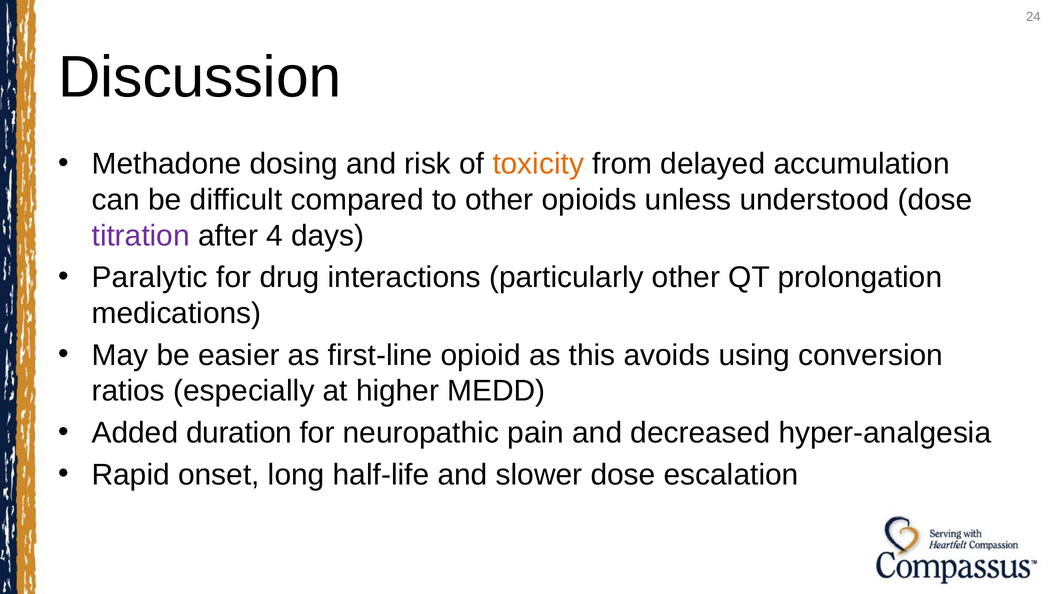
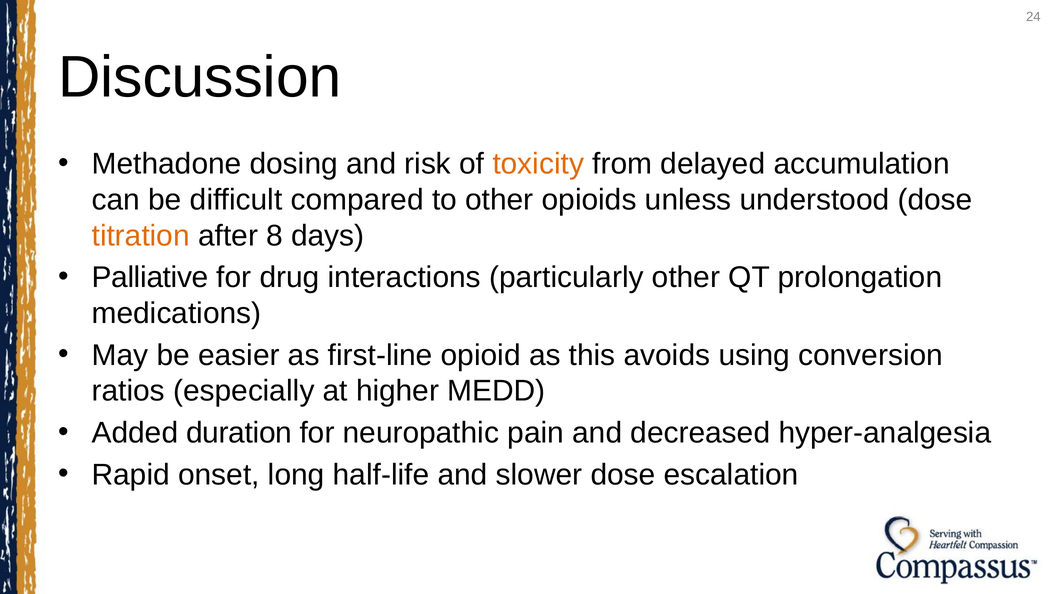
titration colour: purple -> orange
4: 4 -> 8
Paralytic: Paralytic -> Palliative
